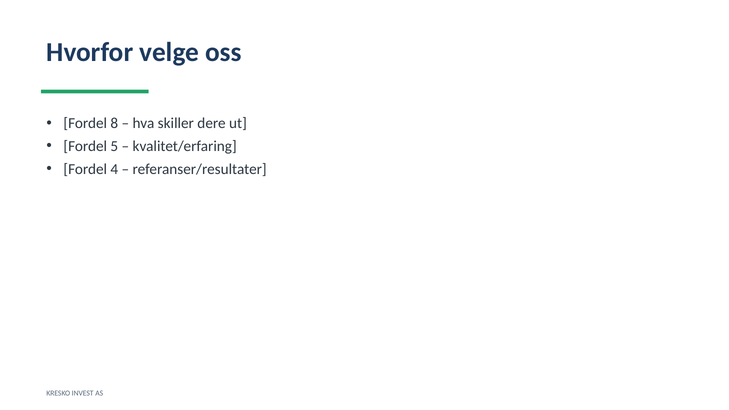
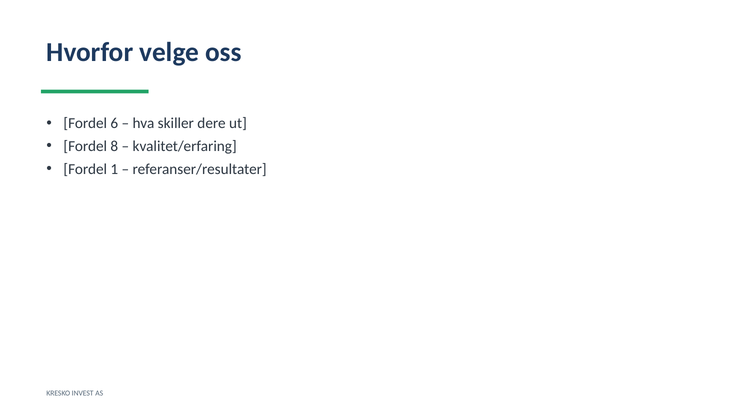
8: 8 -> 6
5: 5 -> 8
4: 4 -> 1
